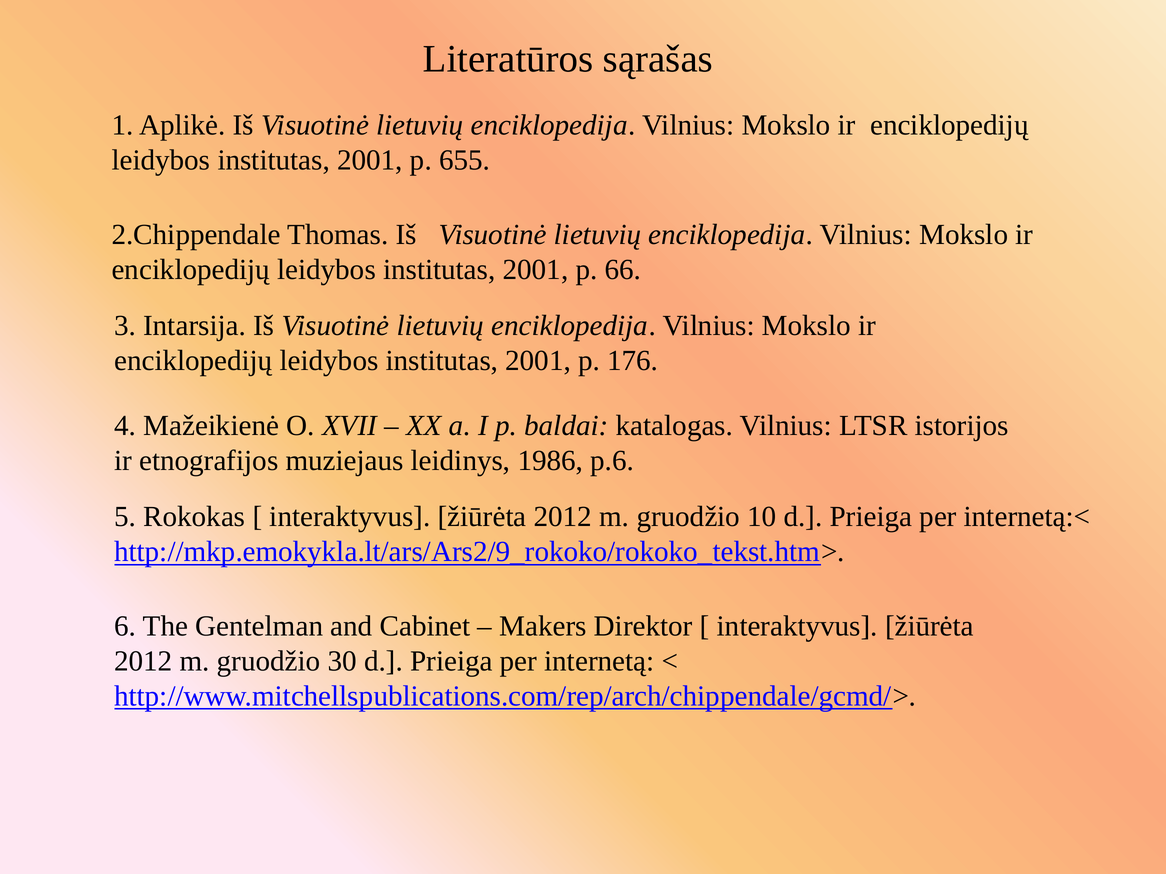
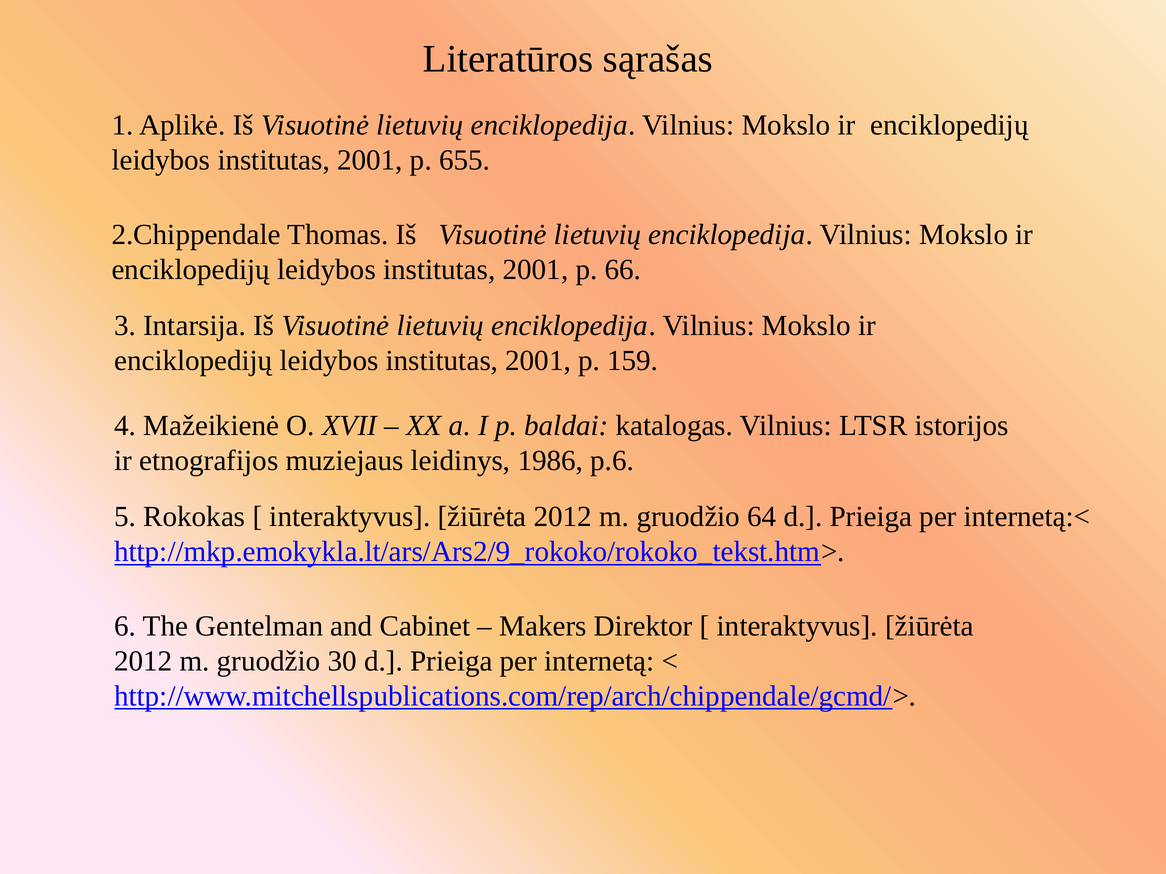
176: 176 -> 159
10: 10 -> 64
